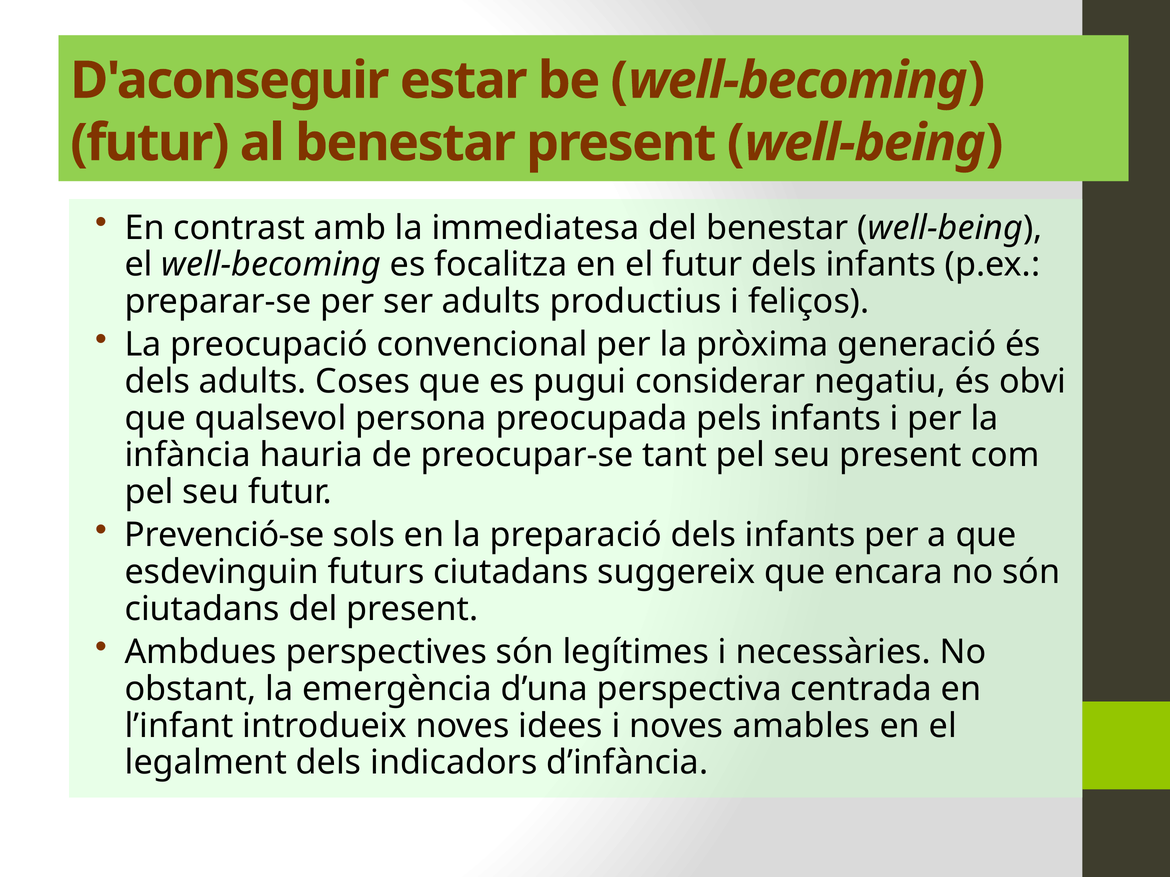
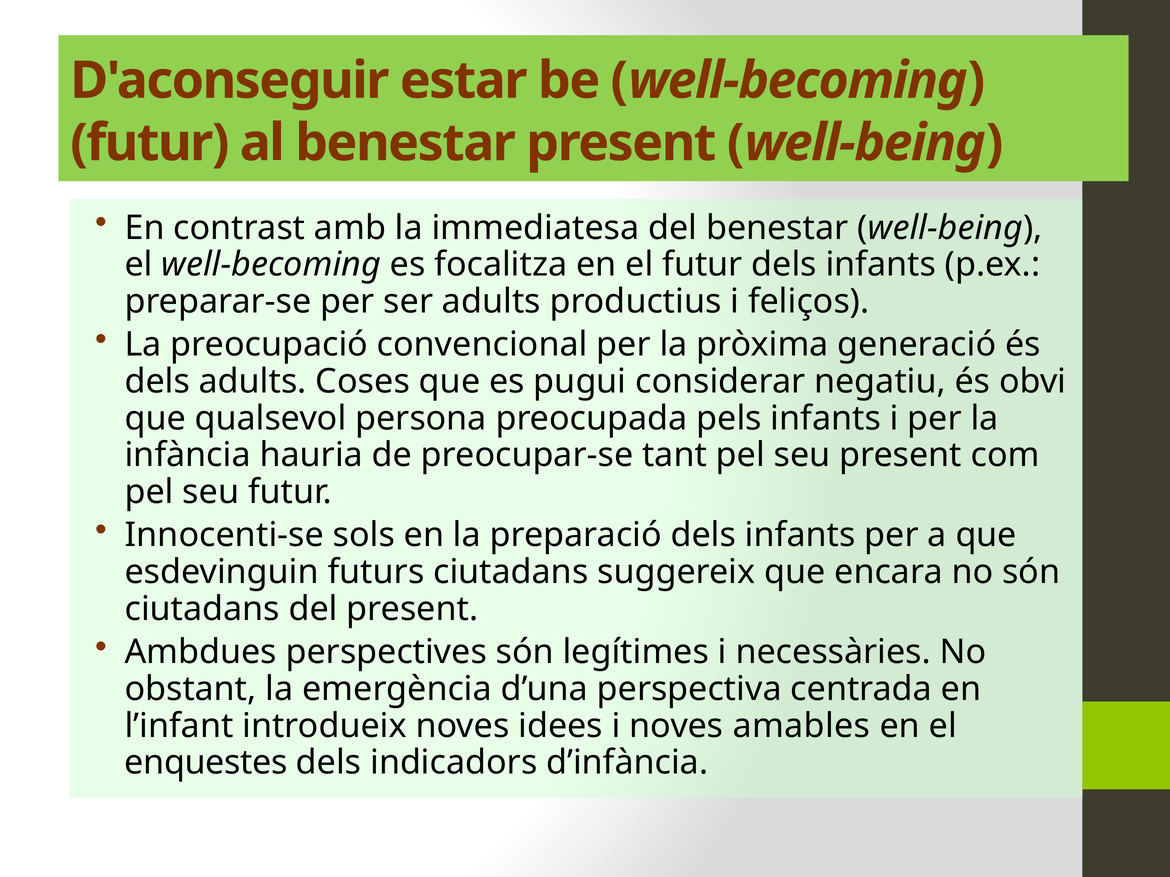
Prevenció-se: Prevenció-se -> Innocenti-se
legalment: legalment -> enquestes
